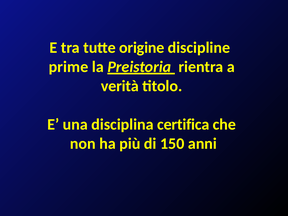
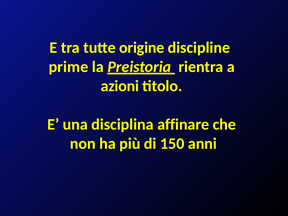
verità: verità -> azioni
certifica: certifica -> affinare
